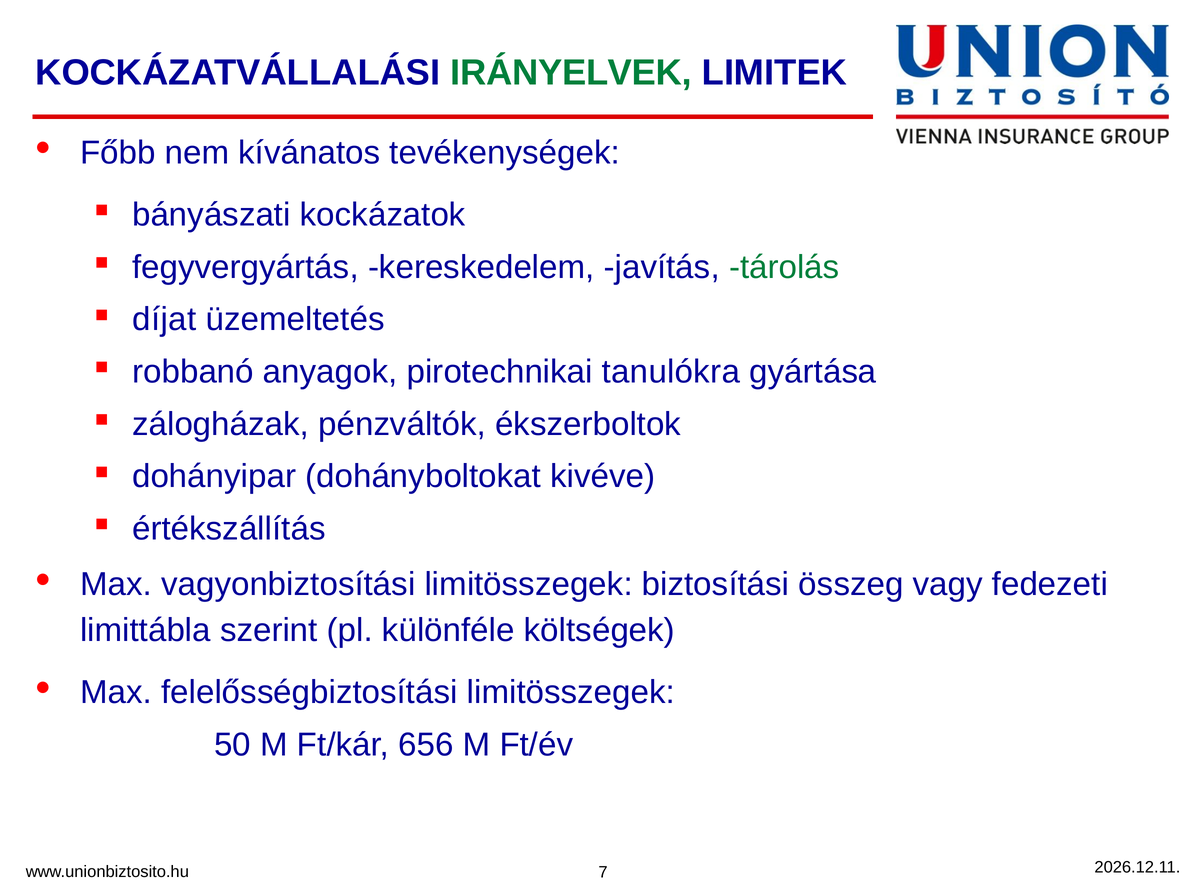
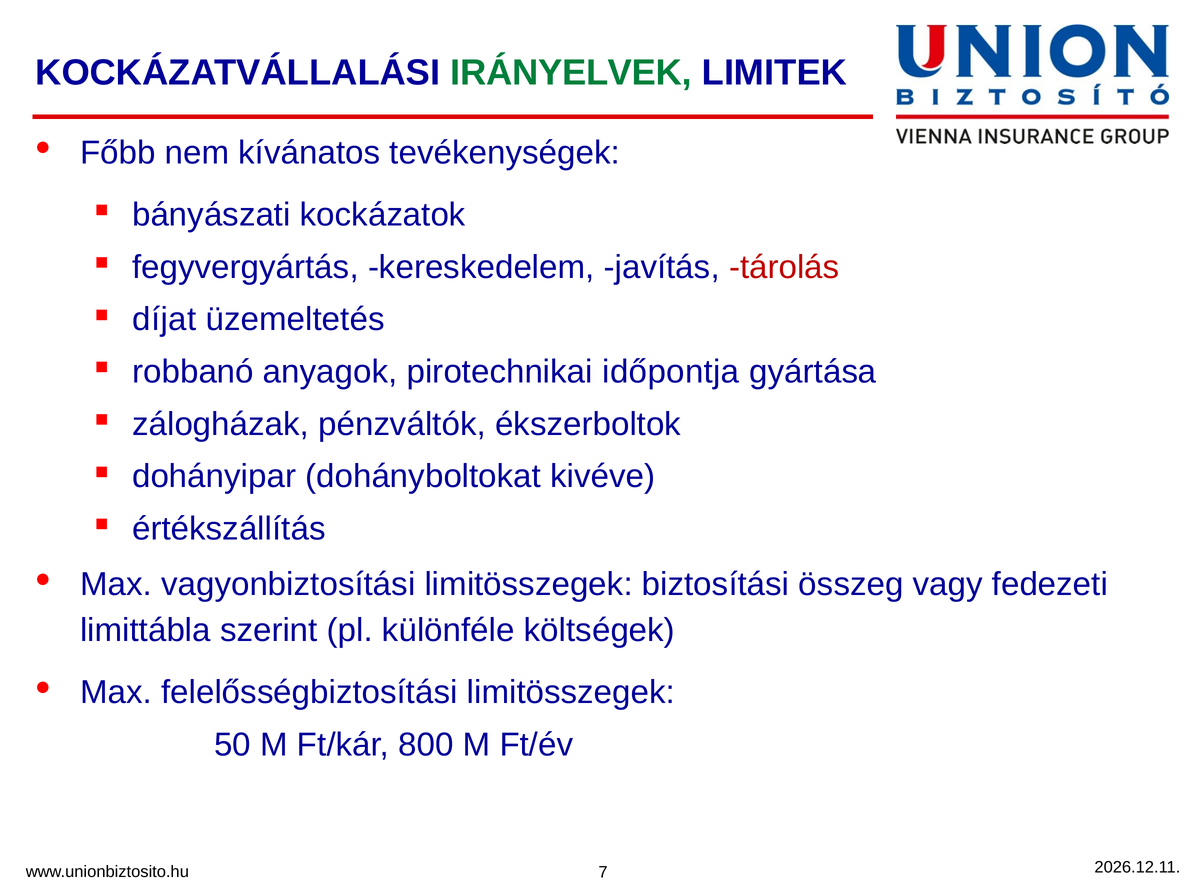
tárolás colour: green -> red
tanulókra: tanulókra -> időpontja
656: 656 -> 800
